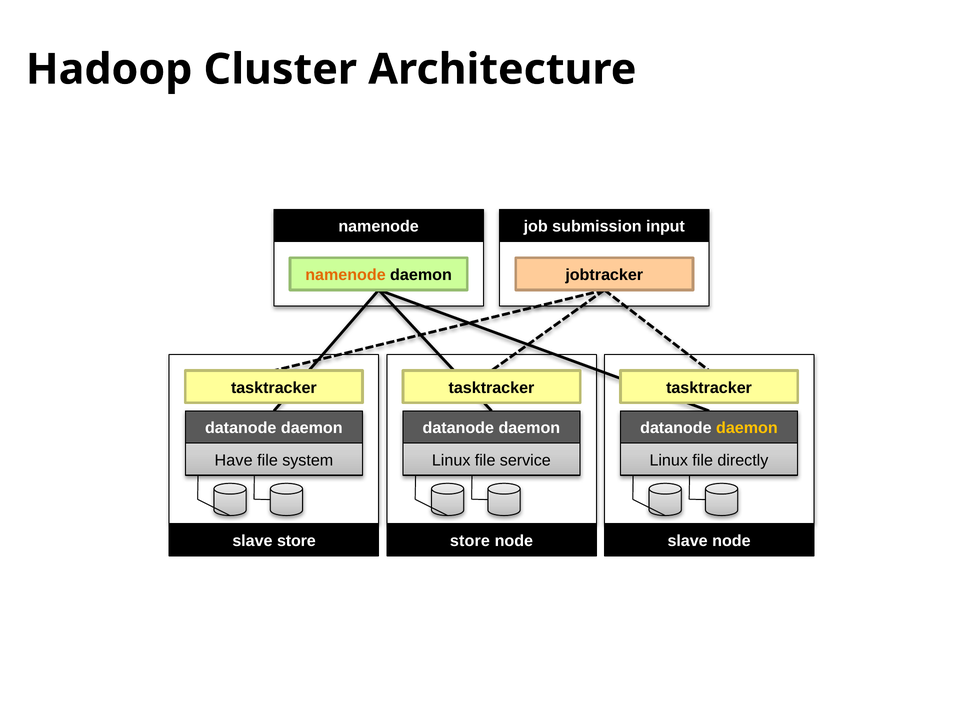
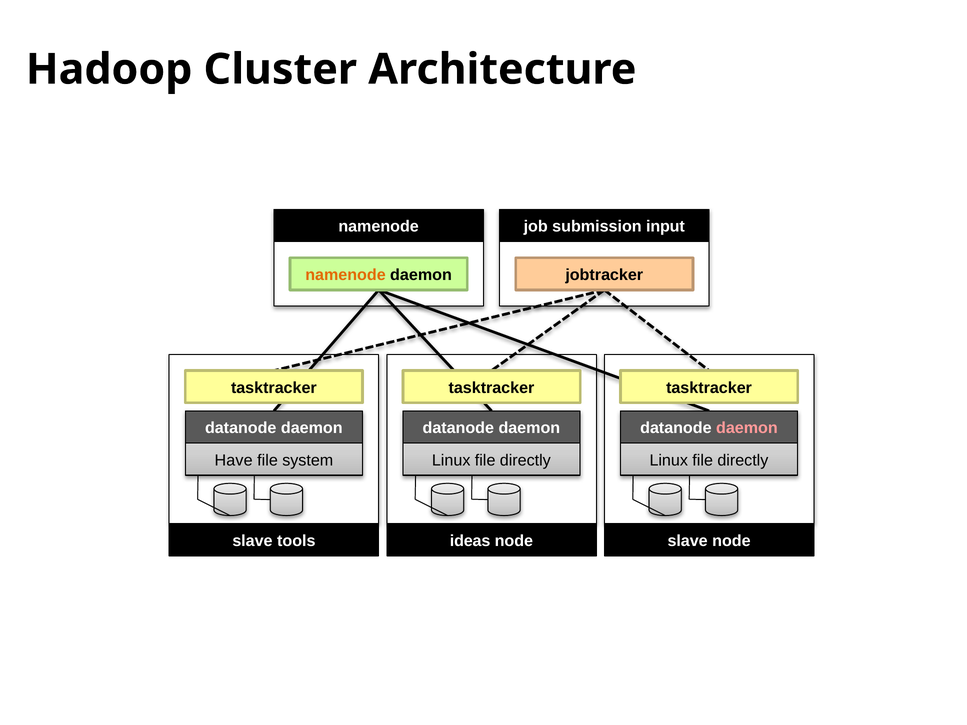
daemon at (747, 428) colour: yellow -> pink
service at (525, 460): service -> directly
slave store: store -> tools
store at (470, 541): store -> ideas
